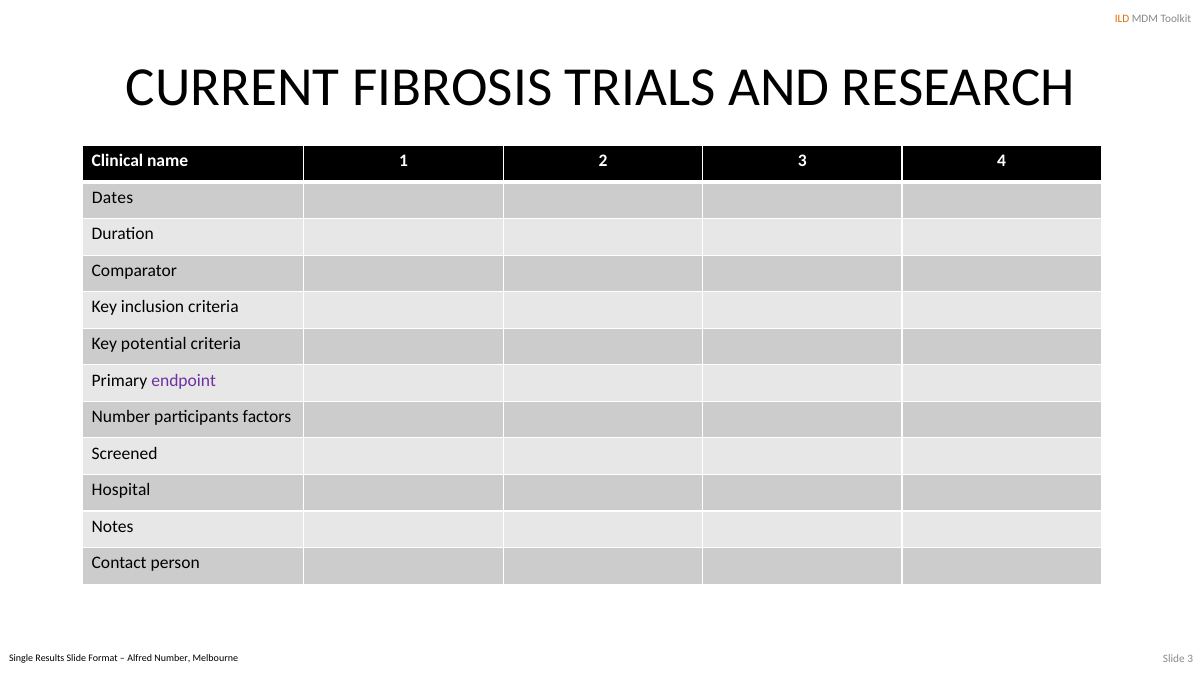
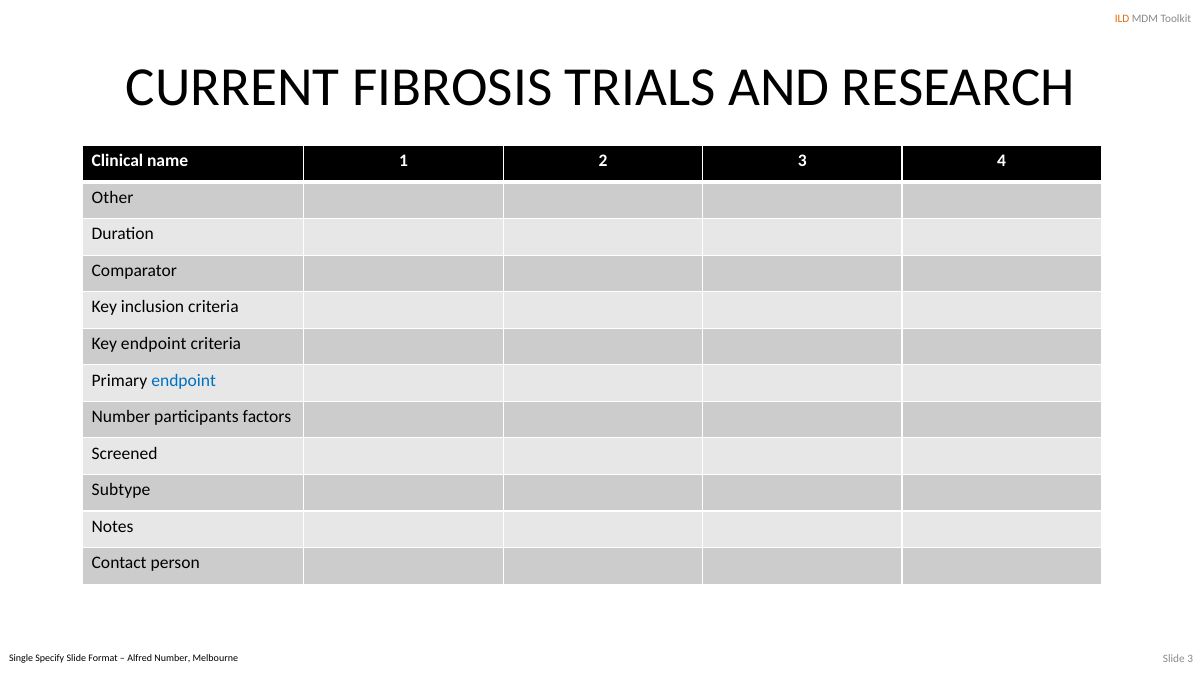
Dates: Dates -> Other
Key potential: potential -> endpoint
endpoint at (184, 380) colour: purple -> blue
Hospital: Hospital -> Subtype
Results: Results -> Specify
